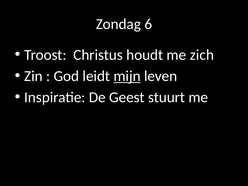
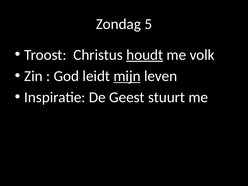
6: 6 -> 5
houdt underline: none -> present
zich: zich -> volk
